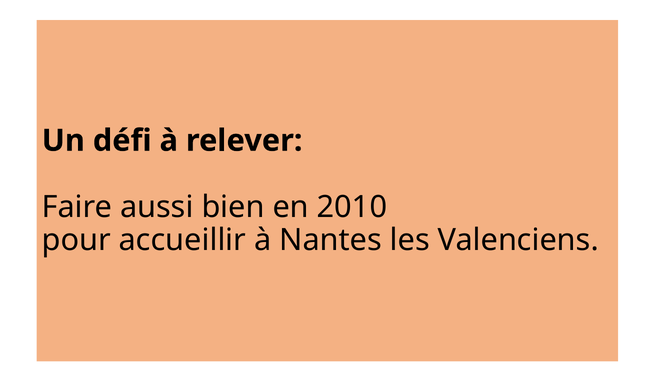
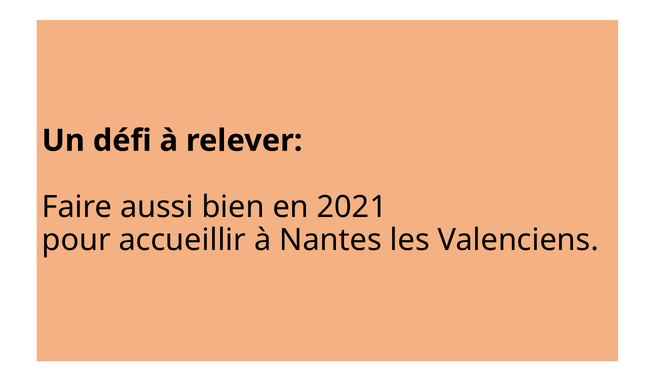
2010: 2010 -> 2021
